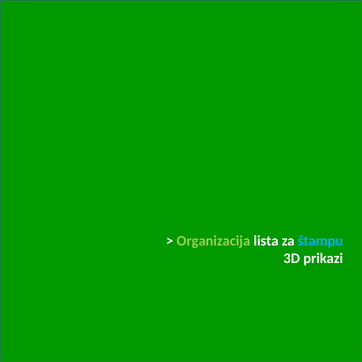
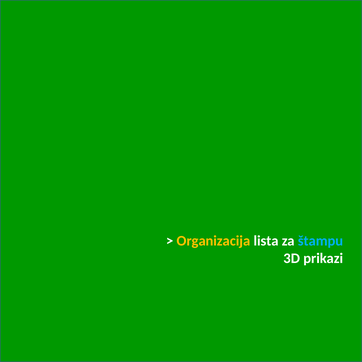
Organizacija colour: light green -> yellow
